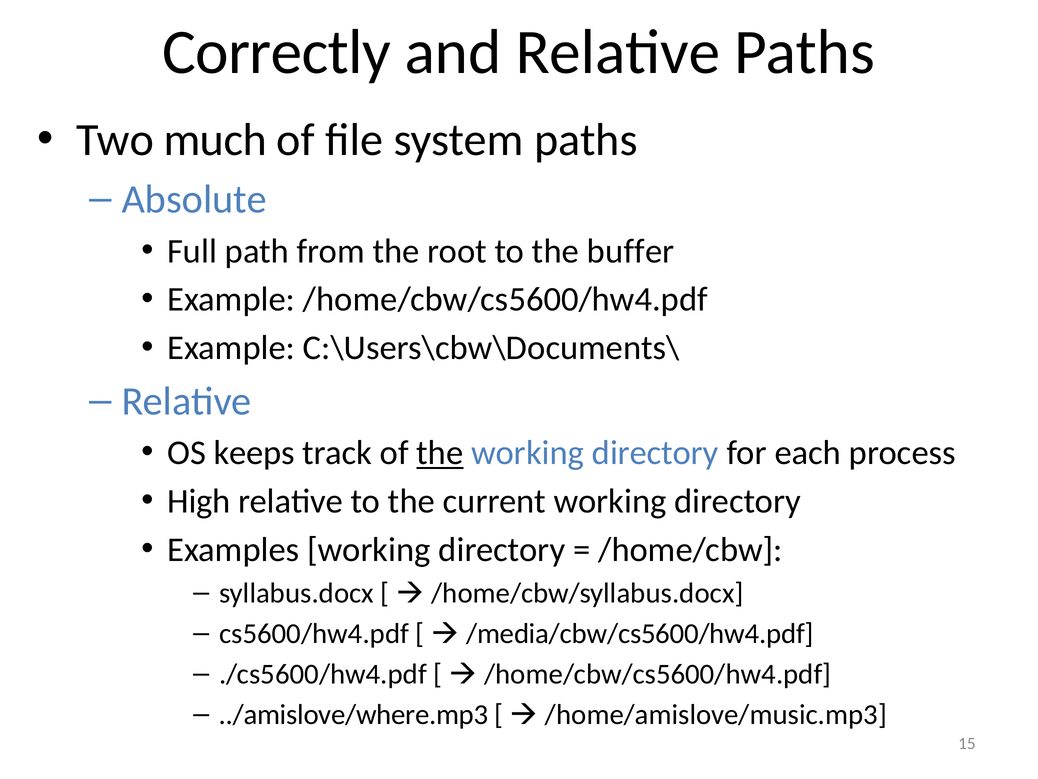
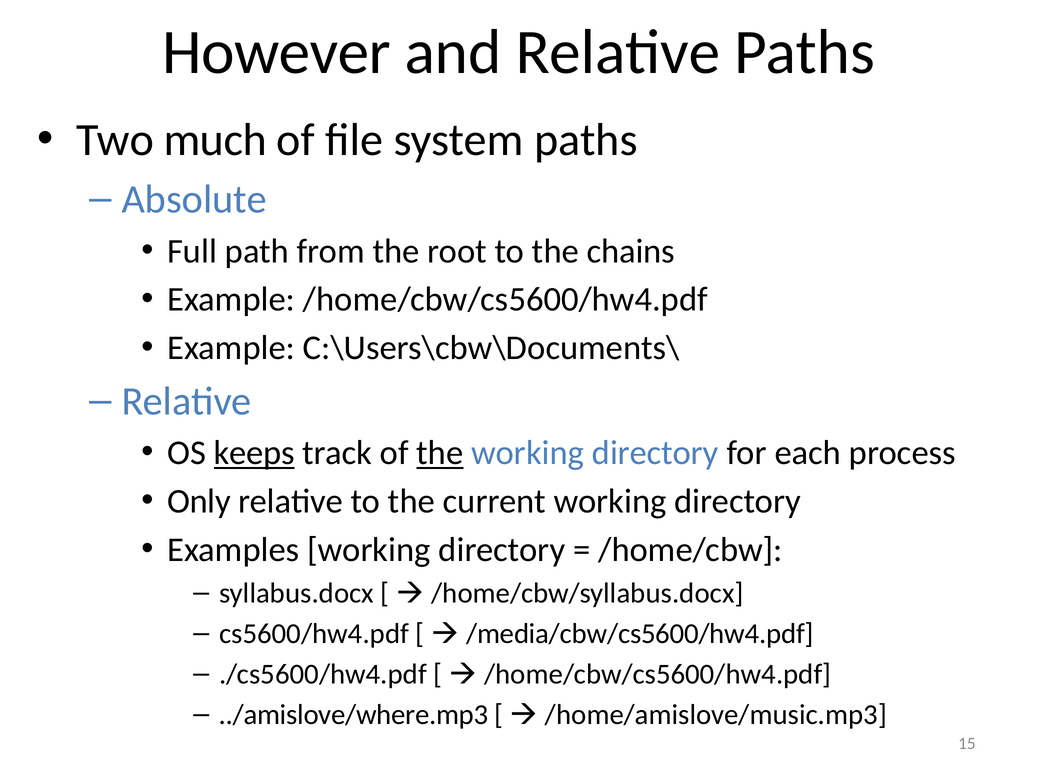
Correctly: Correctly -> However
buffer: buffer -> chains
keeps underline: none -> present
High: High -> Only
